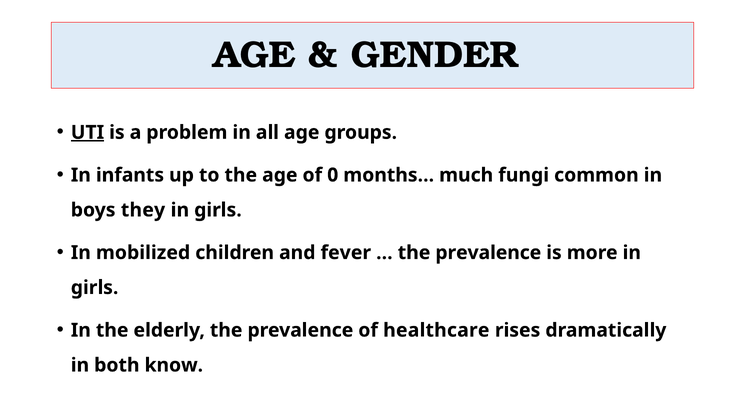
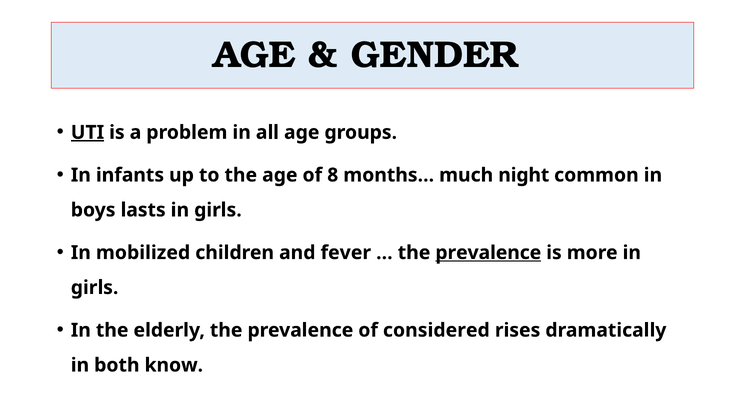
0: 0 -> 8
fungi: fungi -> night
they: they -> lasts
prevalence at (488, 253) underline: none -> present
healthcare: healthcare -> considered
